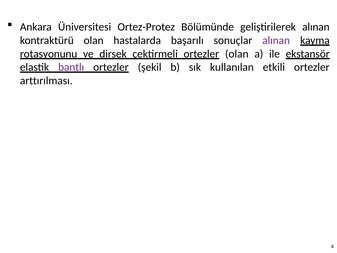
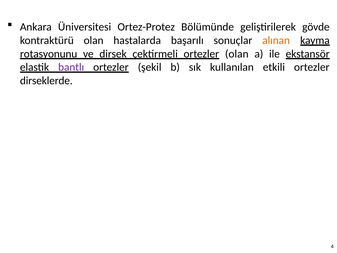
geliştirilerek alınan: alınan -> gövde
alınan at (276, 40) colour: purple -> orange
arttırılması: arttırılması -> dirseklerde
